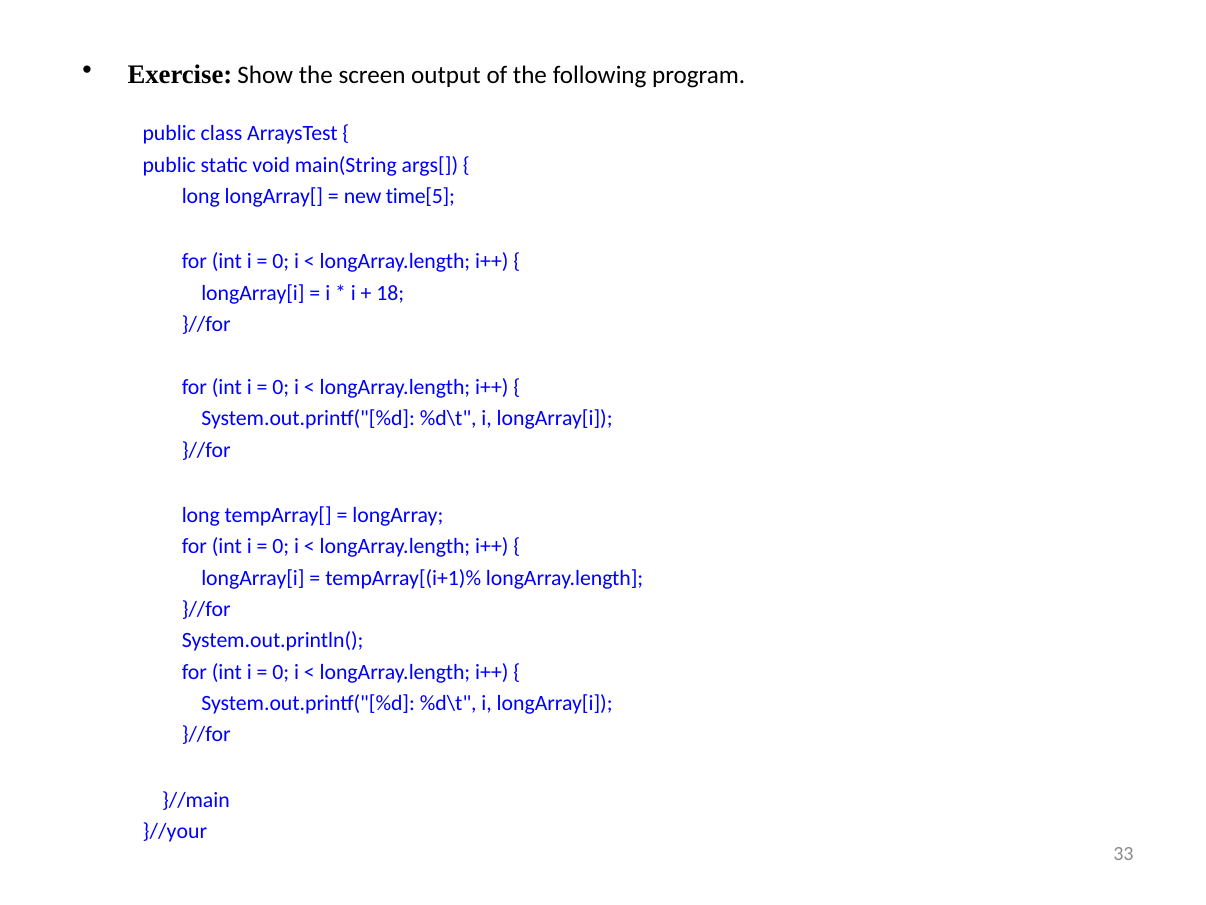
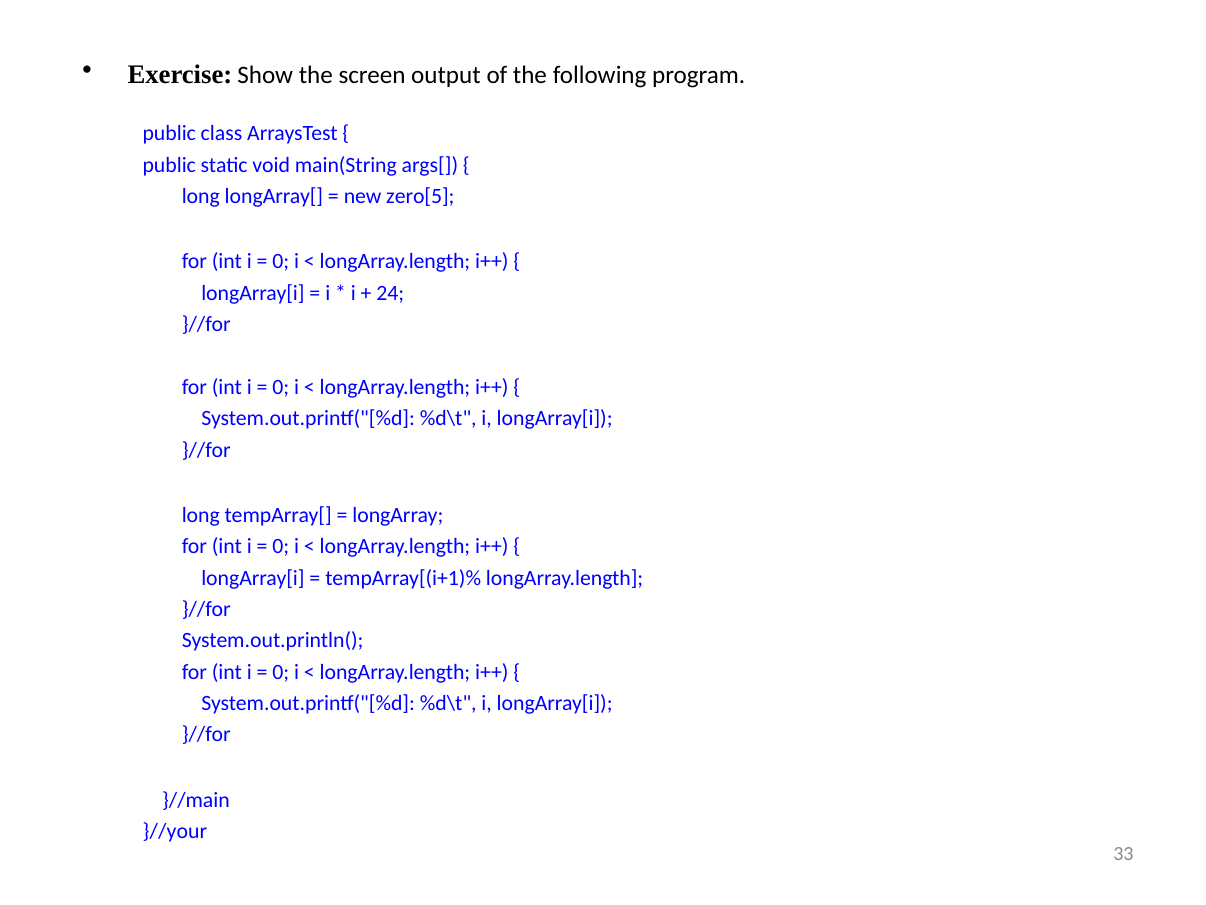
time[5: time[5 -> zero[5
18: 18 -> 24
